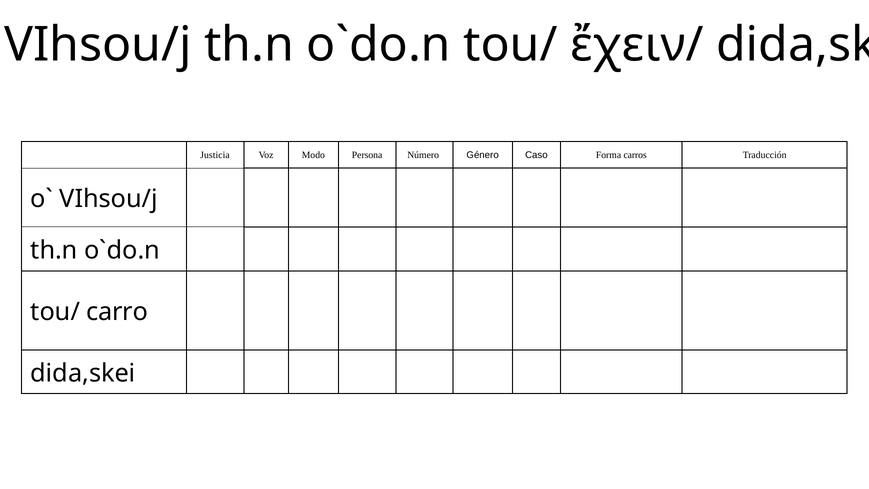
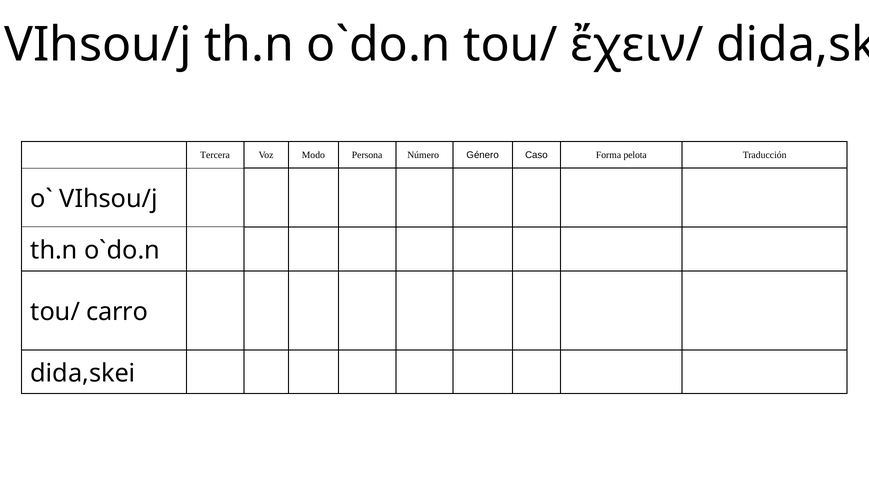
Justicia: Justicia -> Tercera
carros: carros -> pelota
